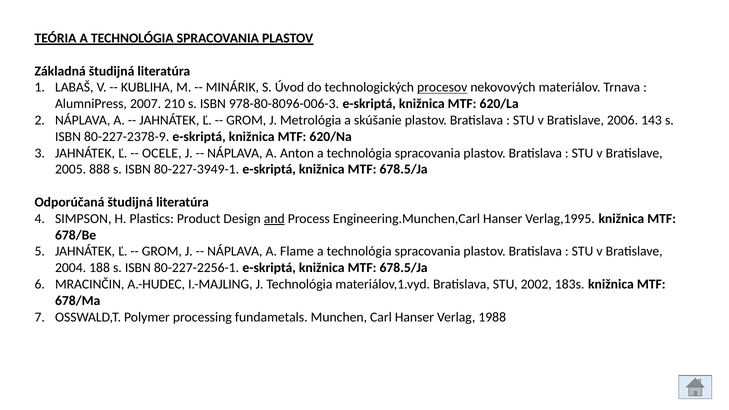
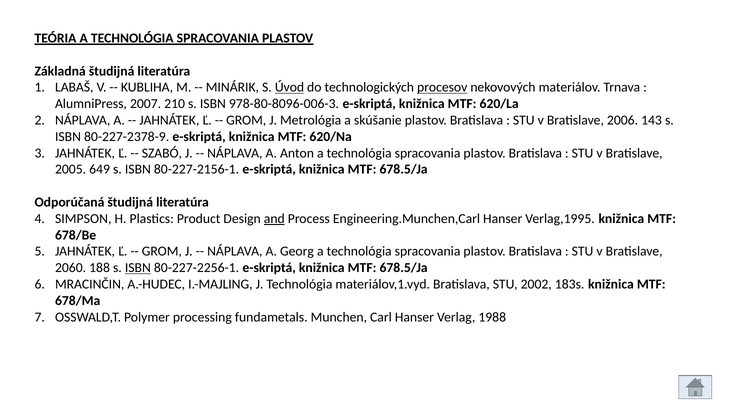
Úvod underline: none -> present
OCELE: OCELE -> SZABÓ
888: 888 -> 649
80-227-3949-1: 80-227-3949-1 -> 80-227-2156-1
Flame: Flame -> Georg
2004: 2004 -> 2060
ISBN at (138, 268) underline: none -> present
